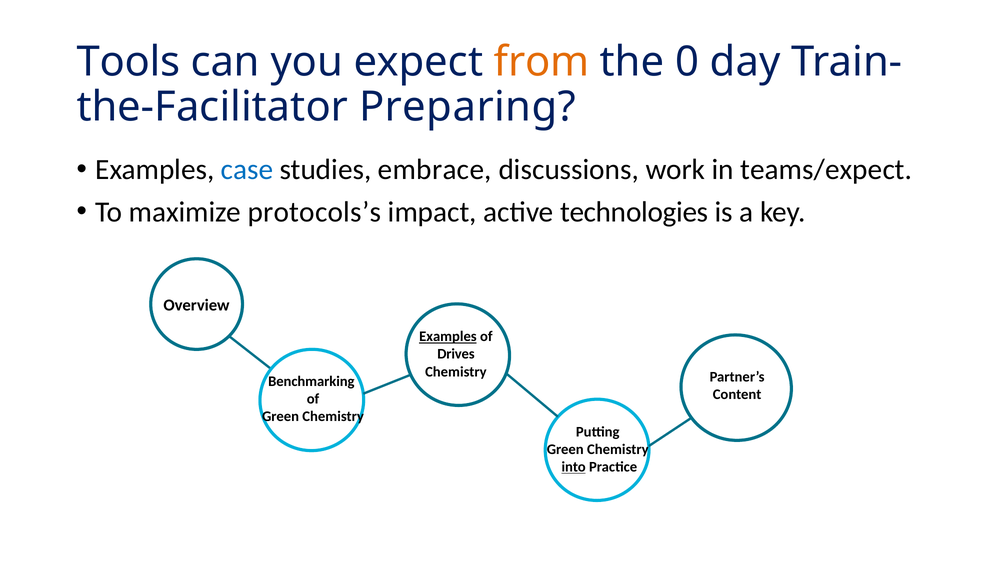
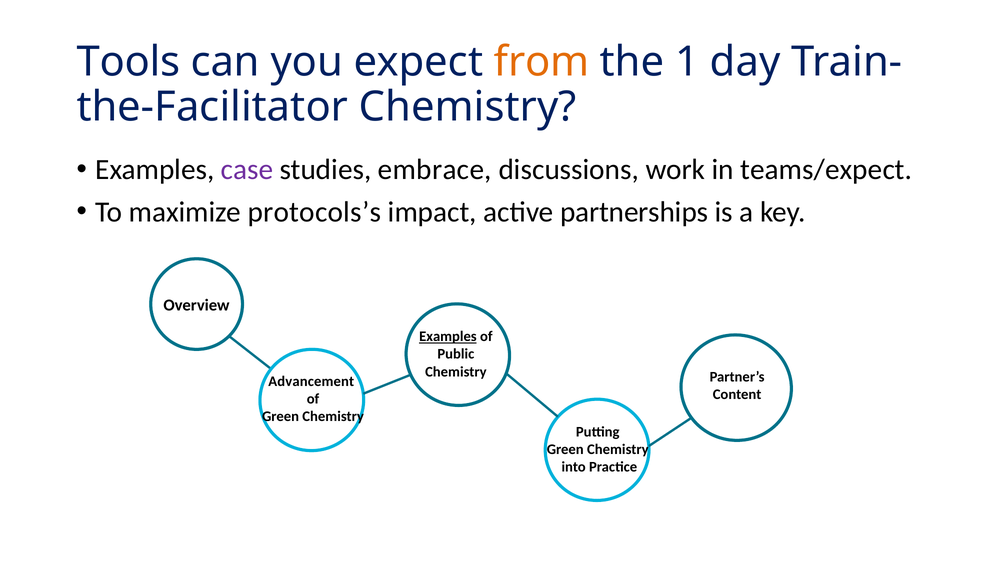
0: 0 -> 1
Preparing at (468, 107): Preparing -> Chemistry
case colour: blue -> purple
technologies: technologies -> partnerships
Drives: Drives -> Public
Benchmarking: Benchmarking -> Advancement
into underline: present -> none
